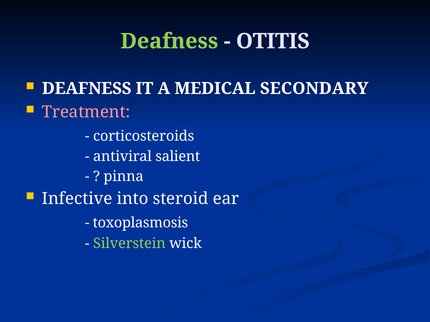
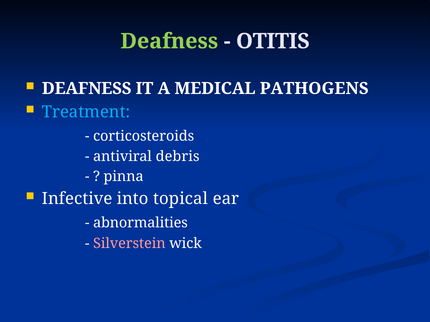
SECONDARY: SECONDARY -> PATHOGENS
Treatment colour: pink -> light blue
salient: salient -> debris
steroid: steroid -> topical
toxoplasmosis: toxoplasmosis -> abnormalities
Silverstein colour: light green -> pink
